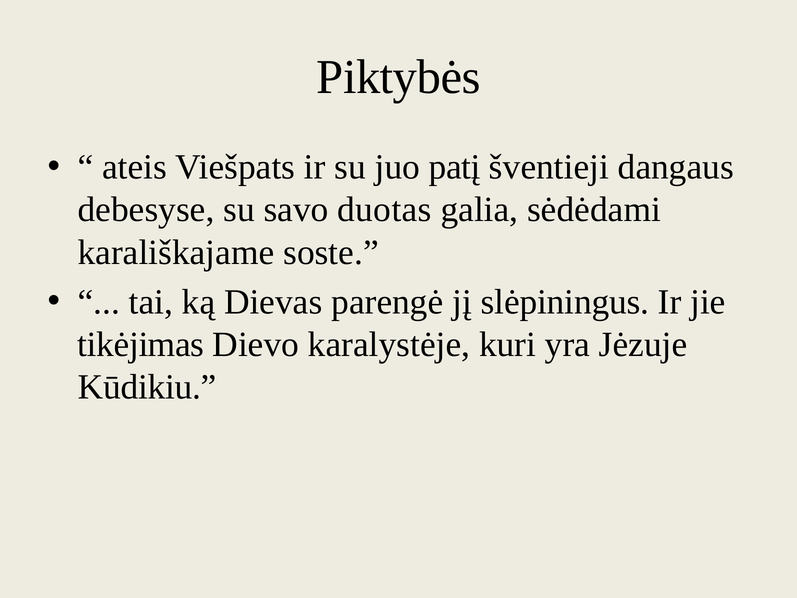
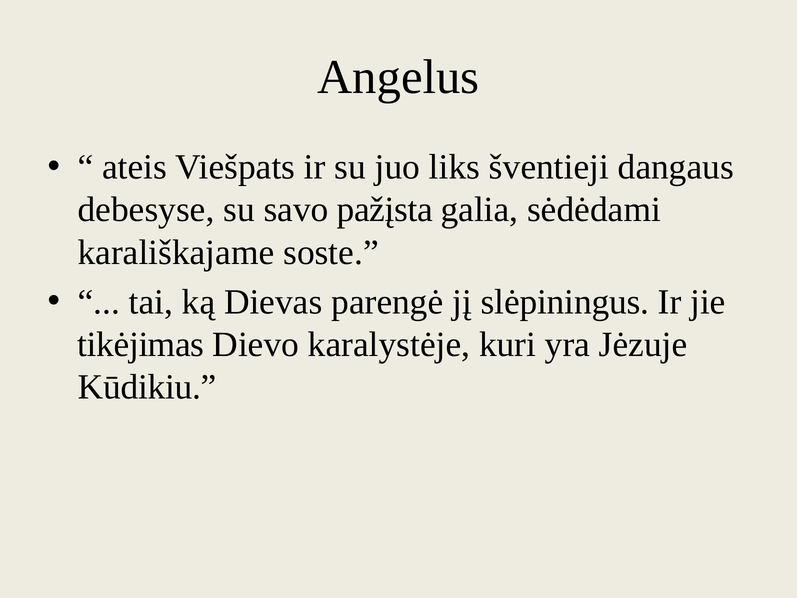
Piktybės: Piktybės -> Angelus
patį: patį -> liks
duotas: duotas -> pažįsta
